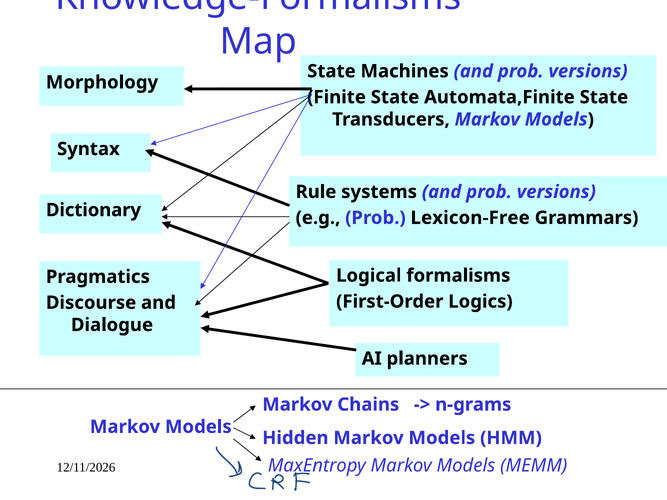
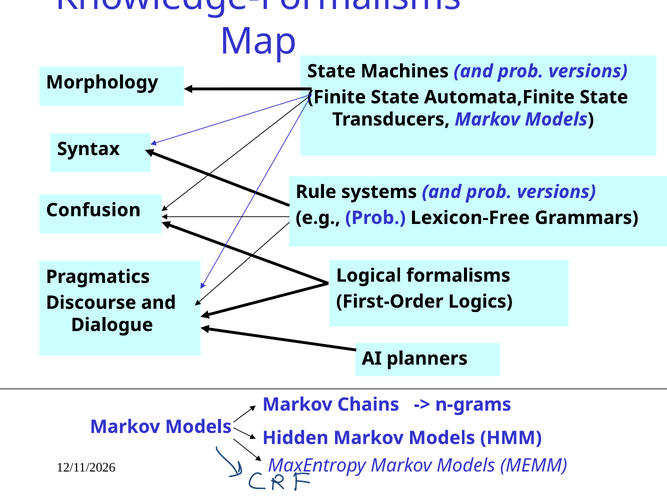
Dictionary: Dictionary -> Confusion
